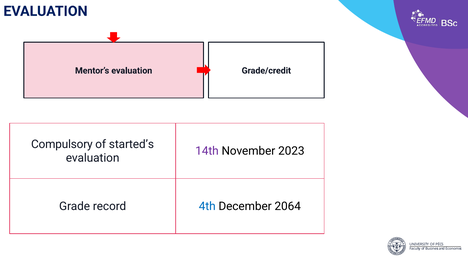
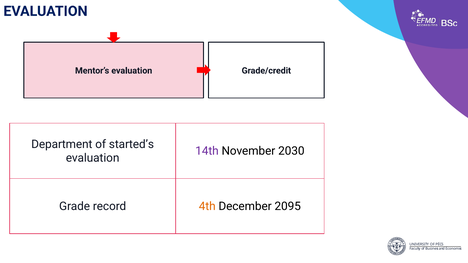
Compulsory: Compulsory -> Department
2023: 2023 -> 2030
4th colour: blue -> orange
2064: 2064 -> 2095
